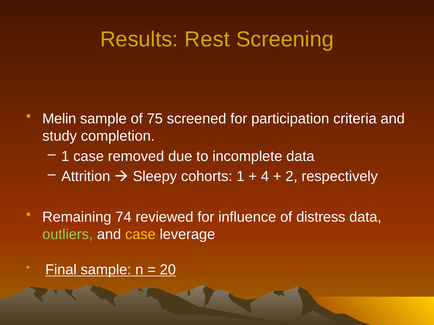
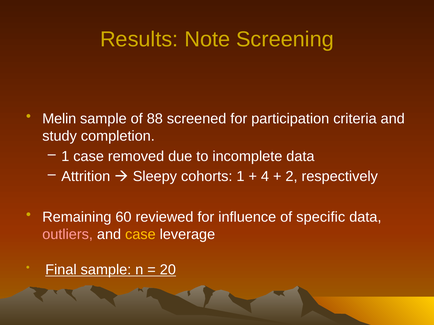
Rest: Rest -> Note
75: 75 -> 88
74: 74 -> 60
distress: distress -> specific
outliers colour: light green -> pink
